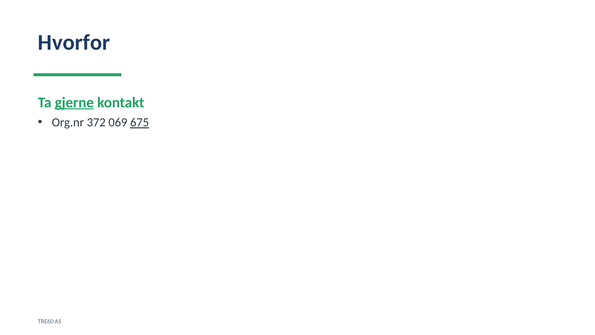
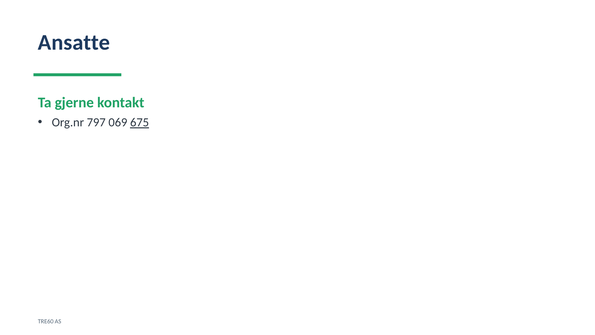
Hvorfor: Hvorfor -> Ansatte
gjerne underline: present -> none
372: 372 -> 797
